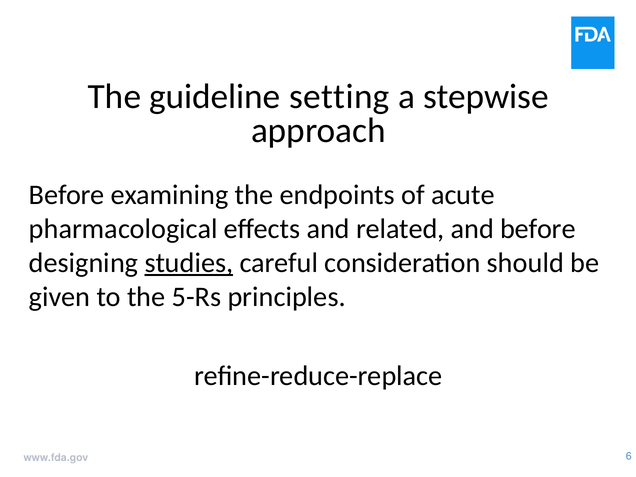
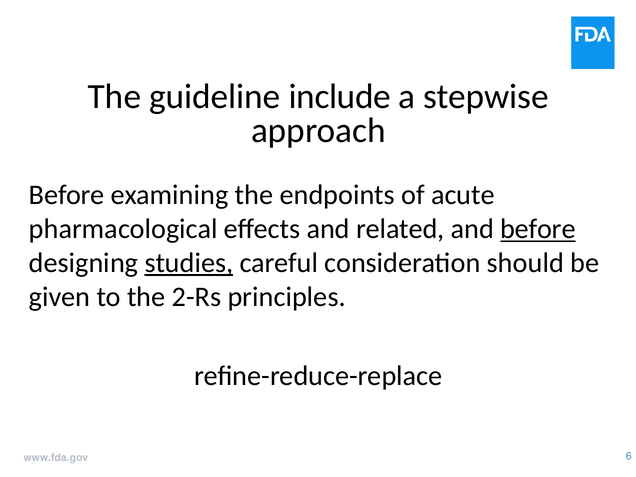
setting: setting -> include
before at (538, 229) underline: none -> present
5-Rs: 5-Rs -> 2-Rs
